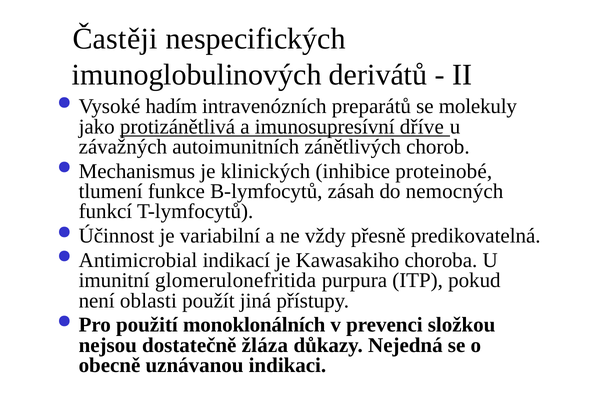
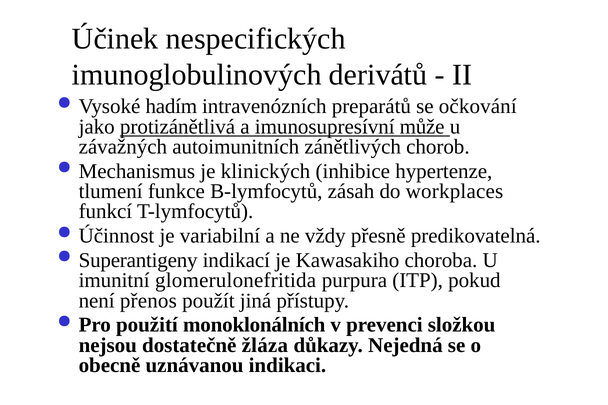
Častěji: Častěji -> Účinek
molekuly: molekuly -> očkování
dříve: dříve -> může
proteinobé: proteinobé -> hypertenze
nemocných: nemocných -> workplaces
Antimicrobial: Antimicrobial -> Superantigeny
oblasti: oblasti -> přenos
